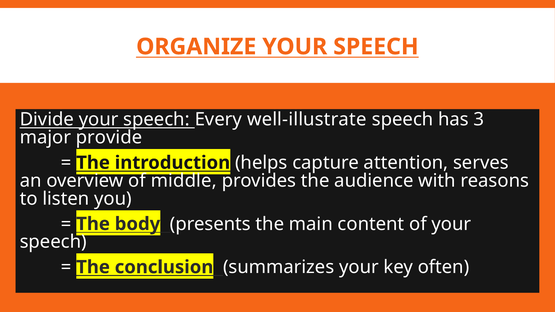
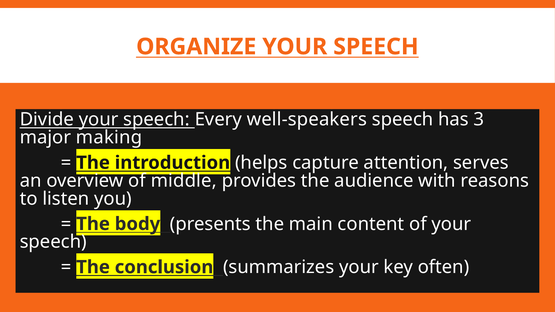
well-illustrate: well-illustrate -> well-speakers
provide: provide -> making
